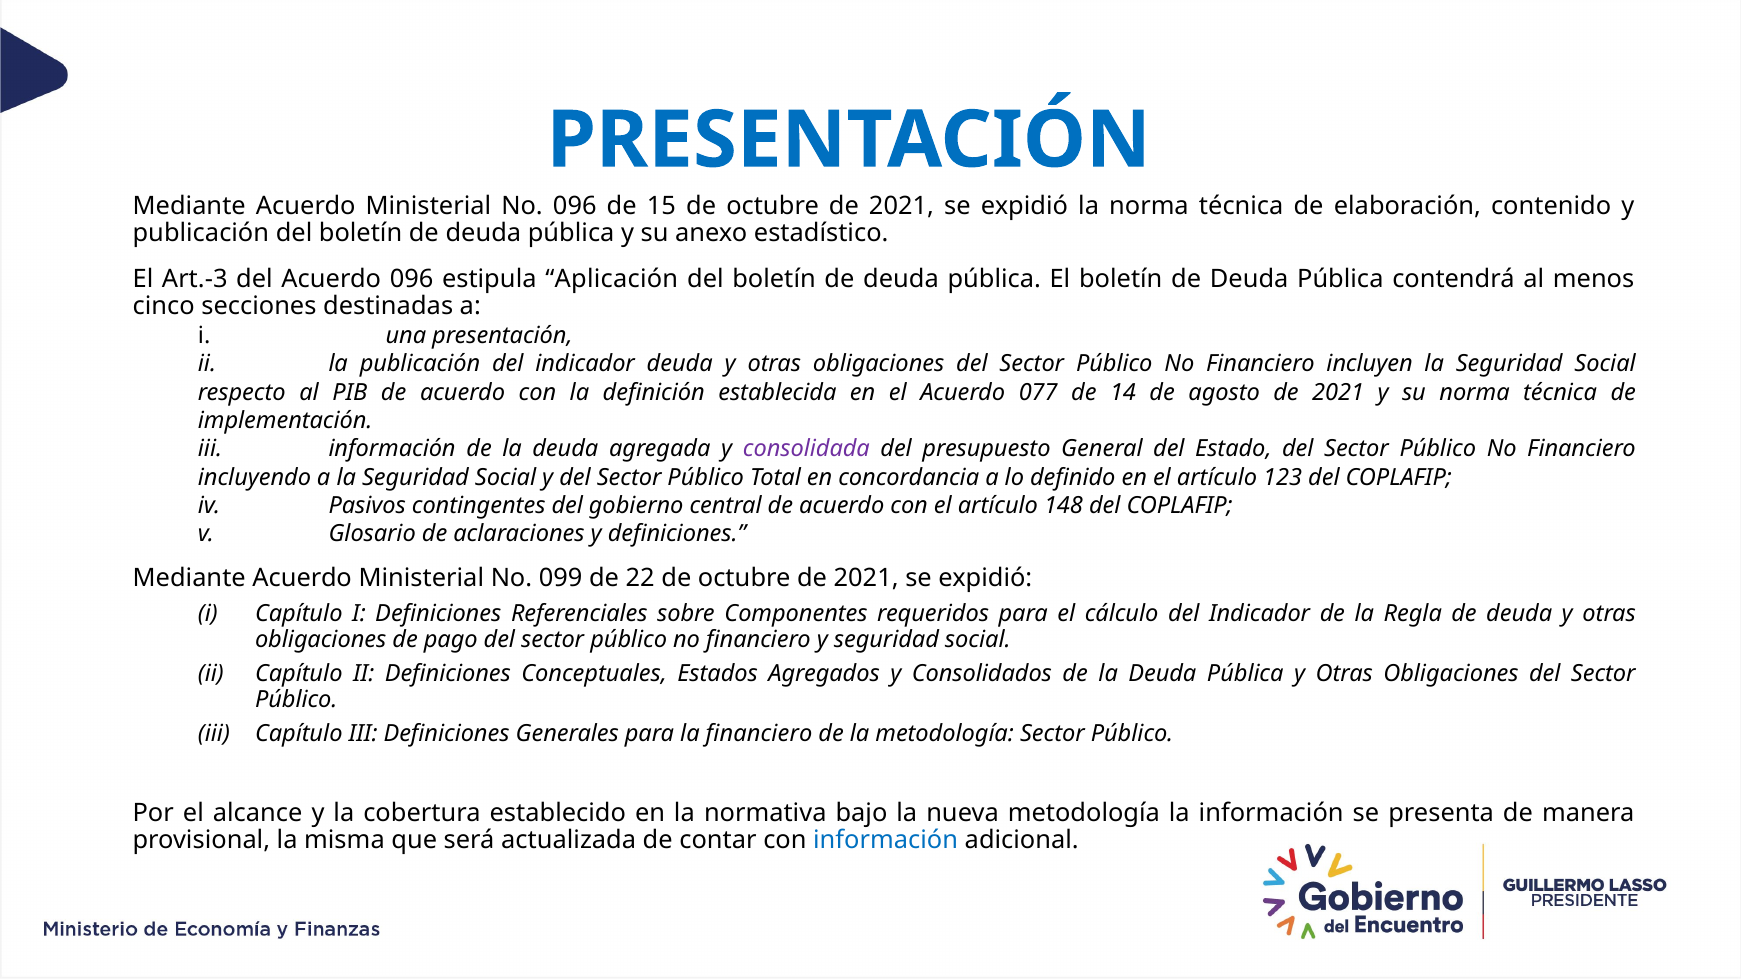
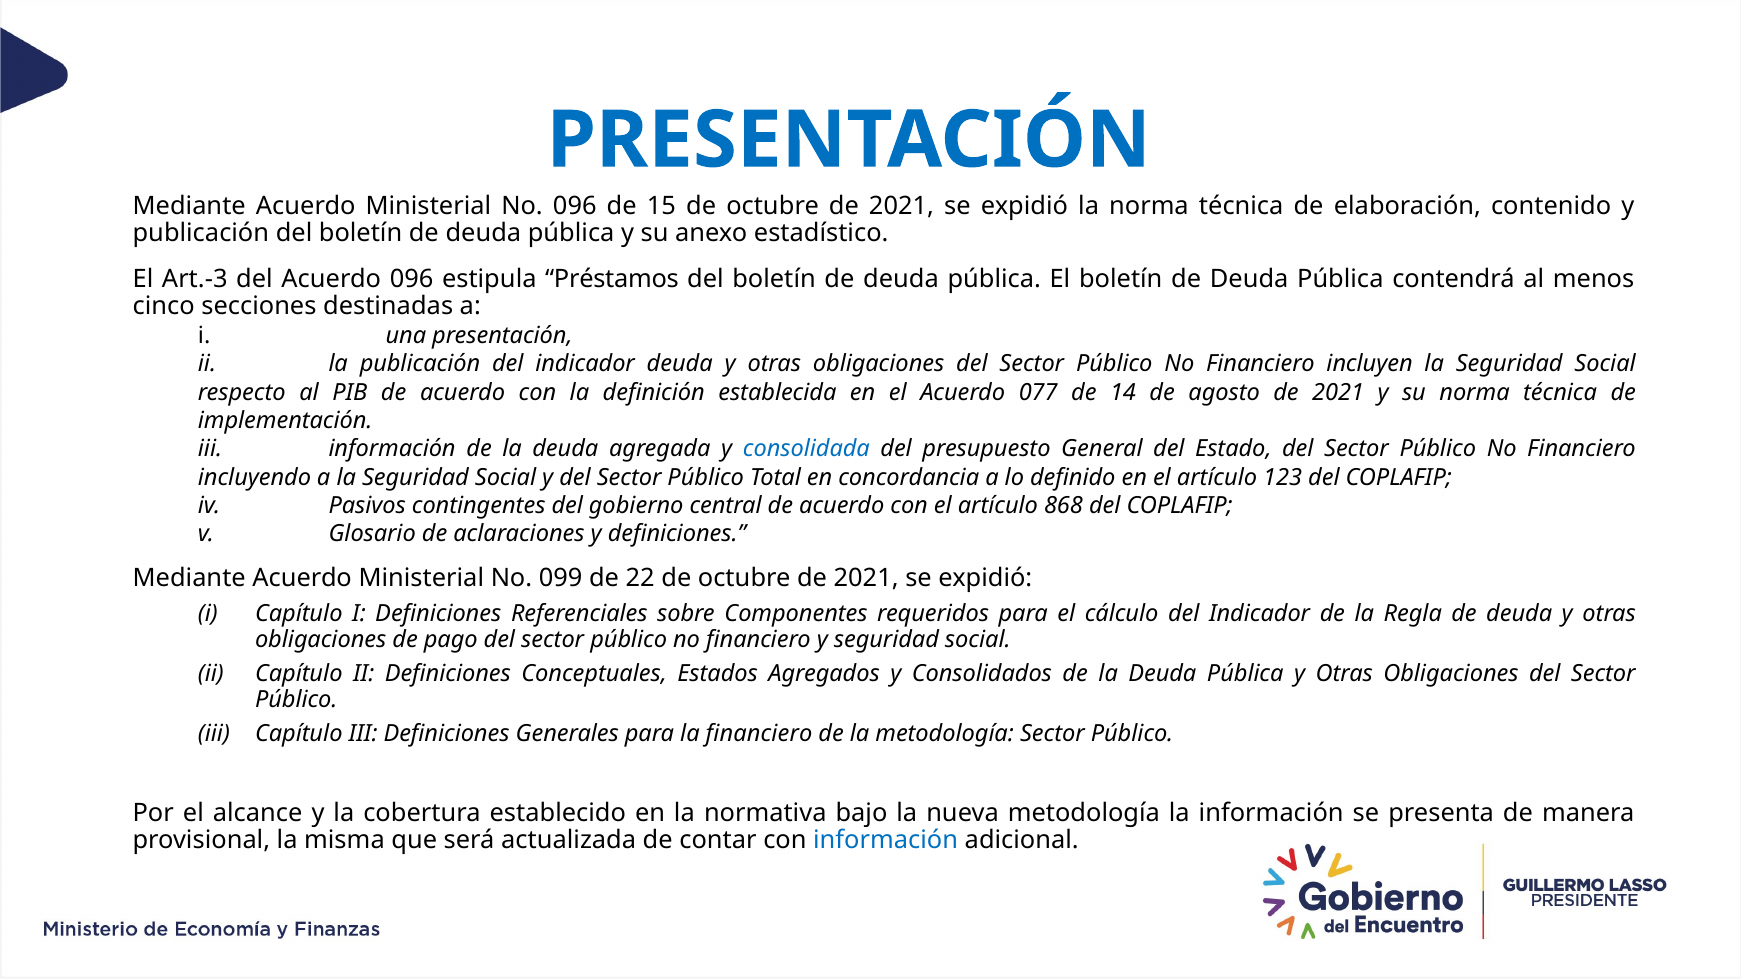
Aplicación: Aplicación -> Préstamos
consolidada colour: purple -> blue
148: 148 -> 868
